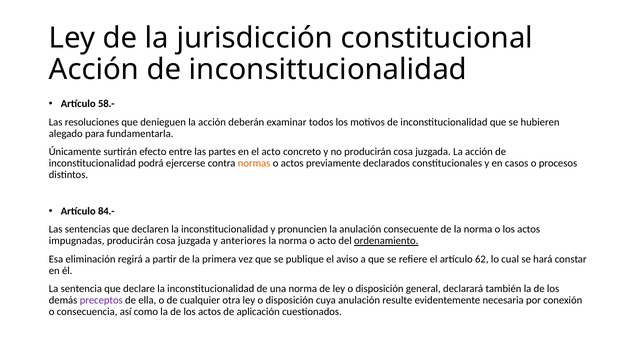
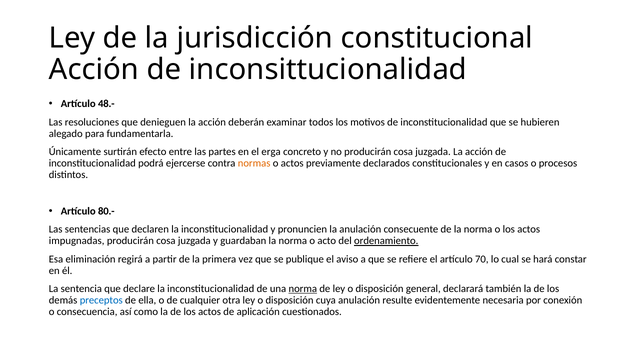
58.-: 58.- -> 48.-
el acto: acto -> erga
84.-: 84.- -> 80.-
anteriores: anteriores -> guardaban
62: 62 -> 70
norma at (303, 289) underline: none -> present
preceptos colour: purple -> blue
